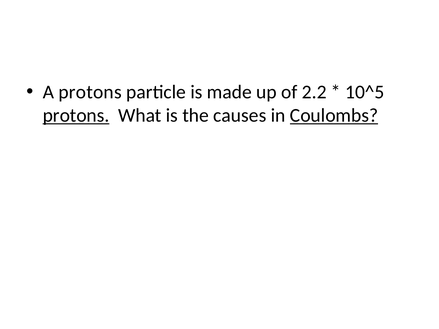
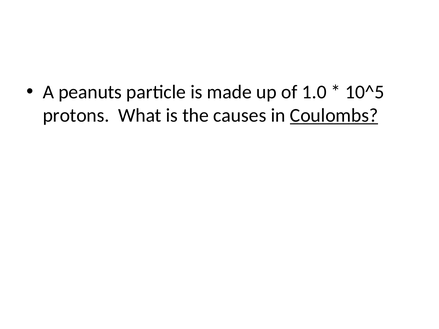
A protons: protons -> peanuts
2.2: 2.2 -> 1.0
protons at (76, 116) underline: present -> none
